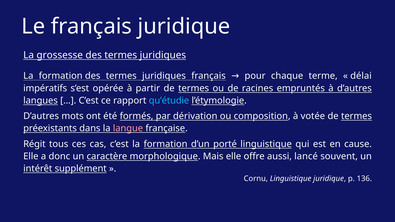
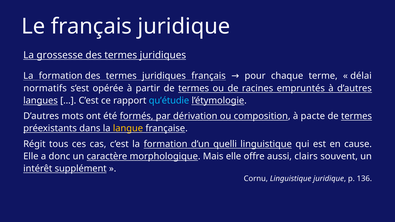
impératifs: impératifs -> normatifs
votée: votée -> pacte
langue colour: pink -> yellow
porté: porté -> quelli
lancé: lancé -> clairs
